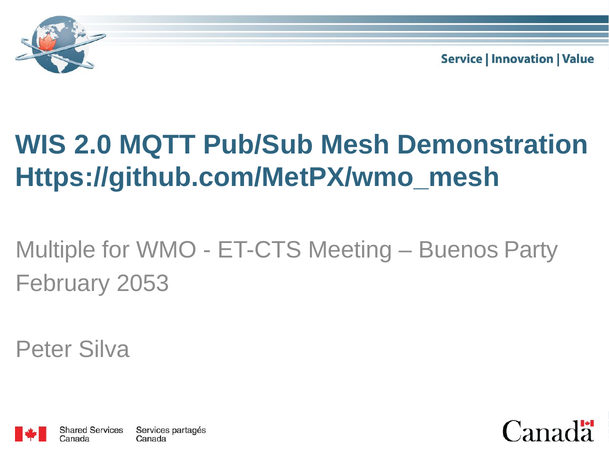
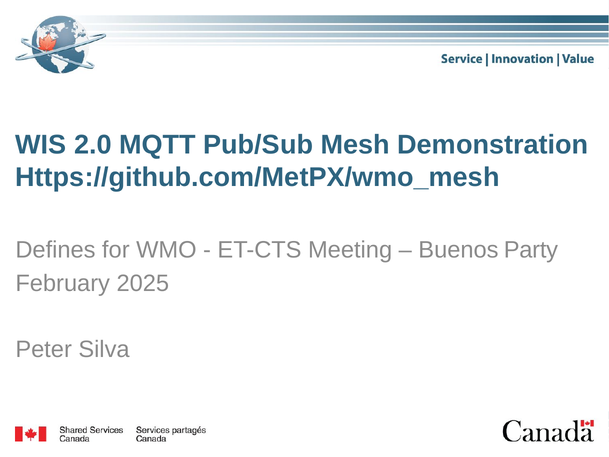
Multiple: Multiple -> Defines
2053: 2053 -> 2025
